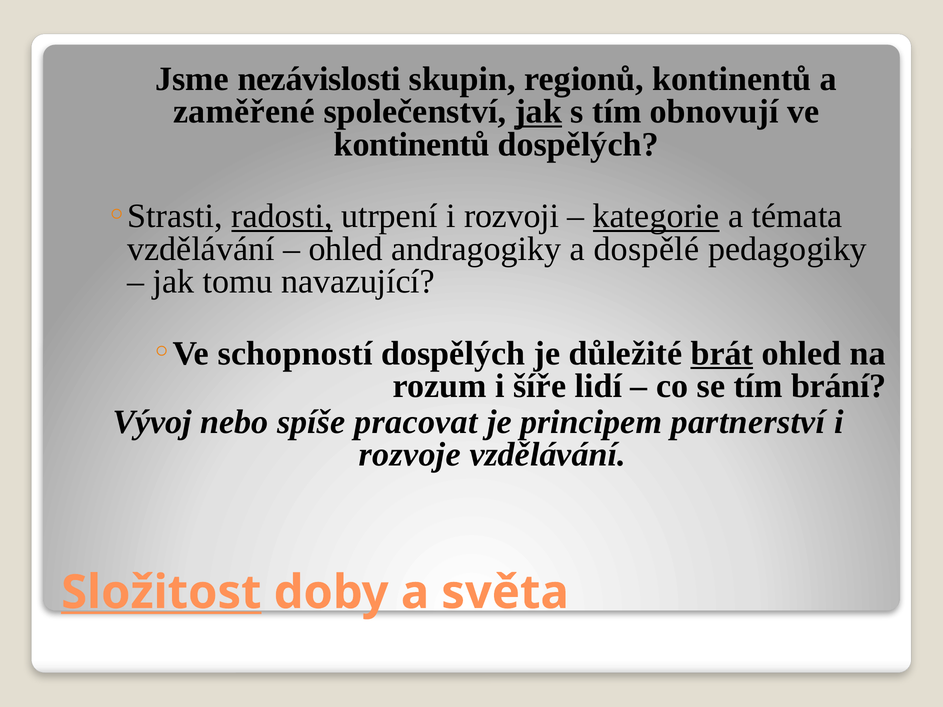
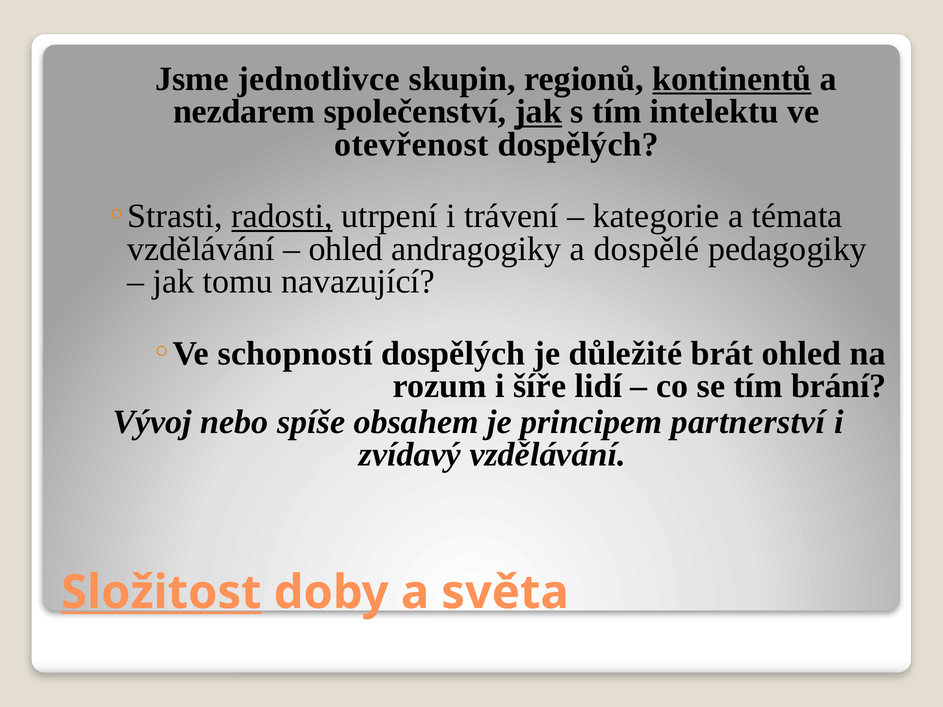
nezávislosti: nezávislosti -> jednotlivce
kontinentů at (732, 79) underline: none -> present
zaměřené: zaměřené -> nezdarem
obnovují: obnovují -> intelektu
kontinentů at (412, 144): kontinentů -> otevřenost
rozvoji: rozvoji -> trávení
kategorie underline: present -> none
brát underline: present -> none
pracovat: pracovat -> obsahem
rozvoje: rozvoje -> zvídavý
